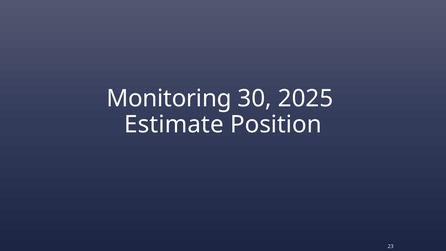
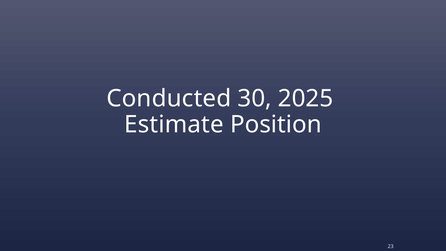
Monitoring: Monitoring -> Conducted
